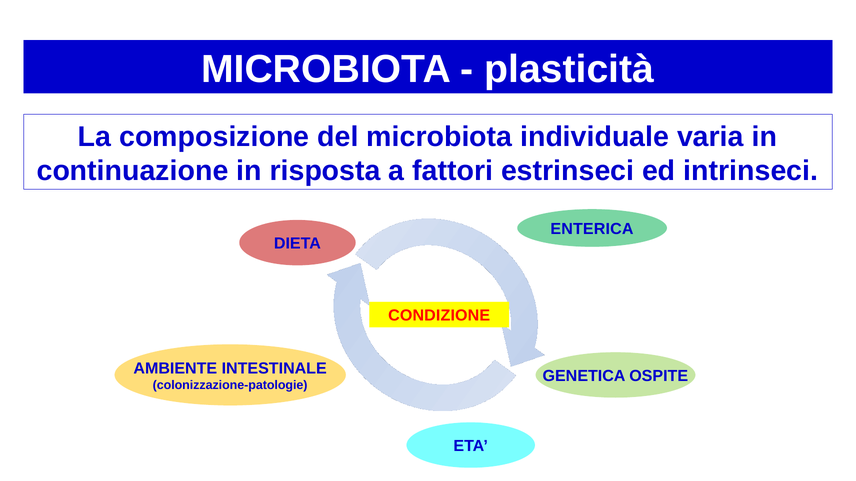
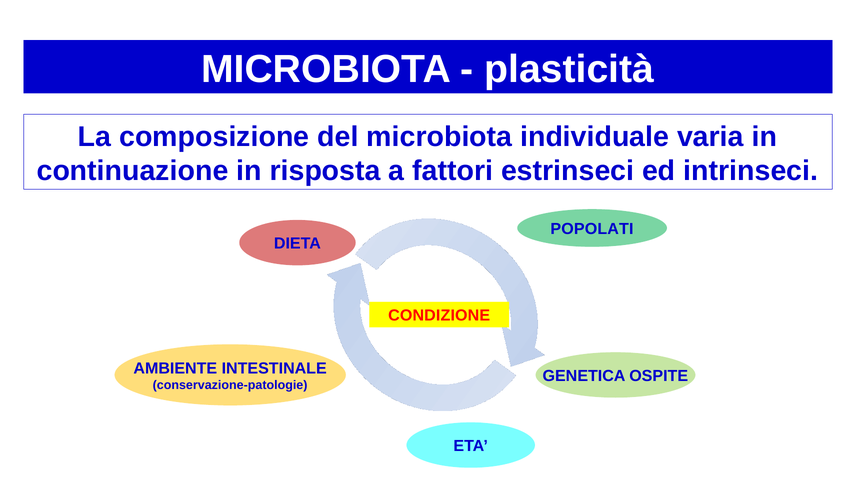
ENTERICA: ENTERICA -> POPOLATI
colonizzazione-patologie: colonizzazione-patologie -> conservazione-patologie
